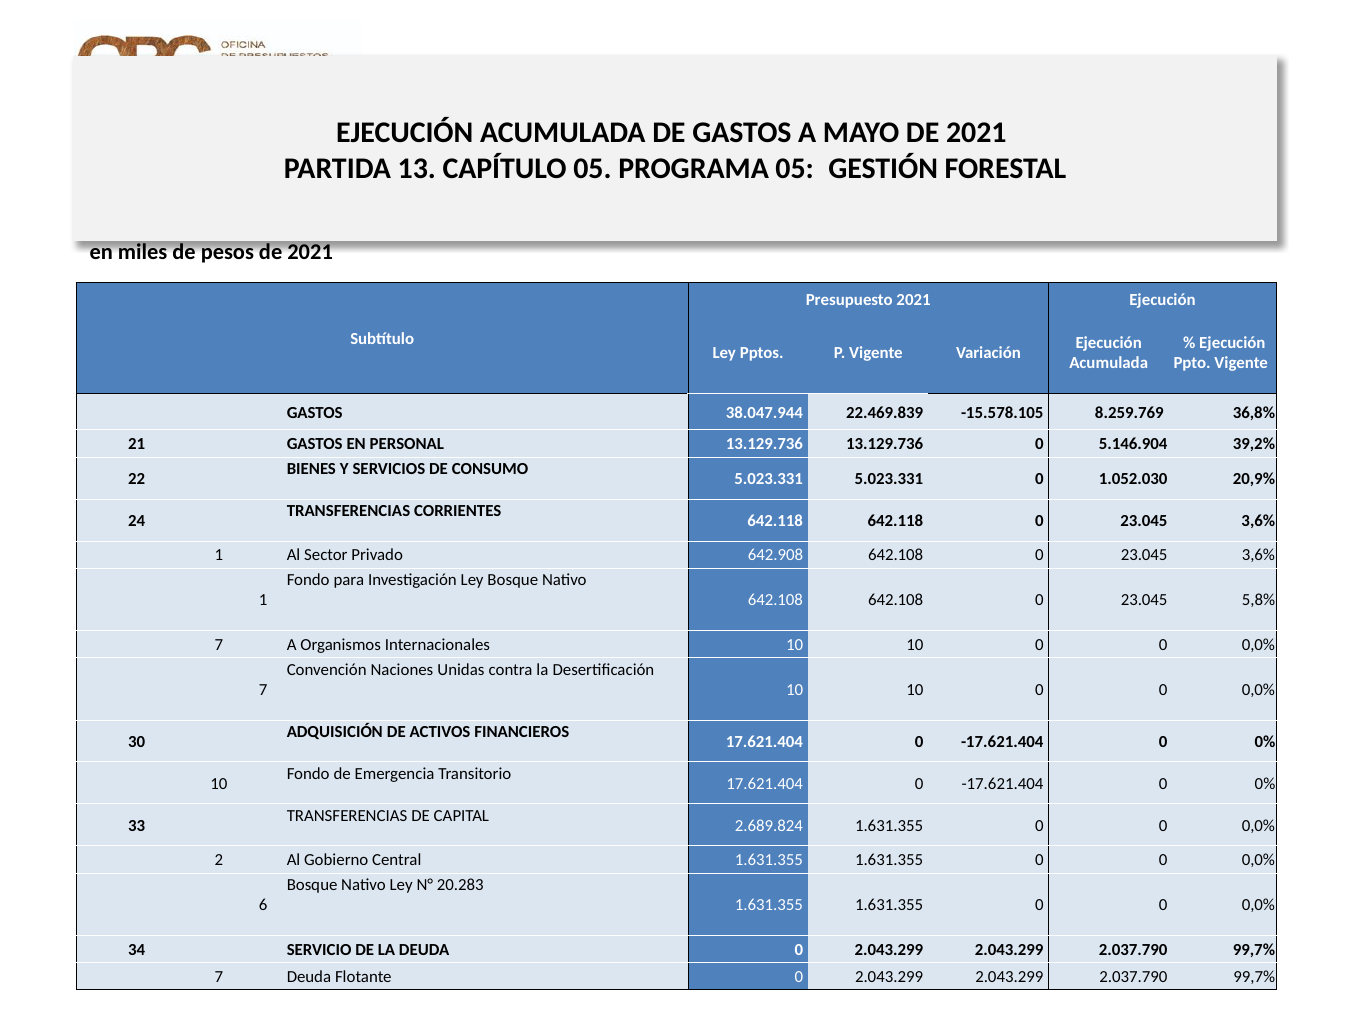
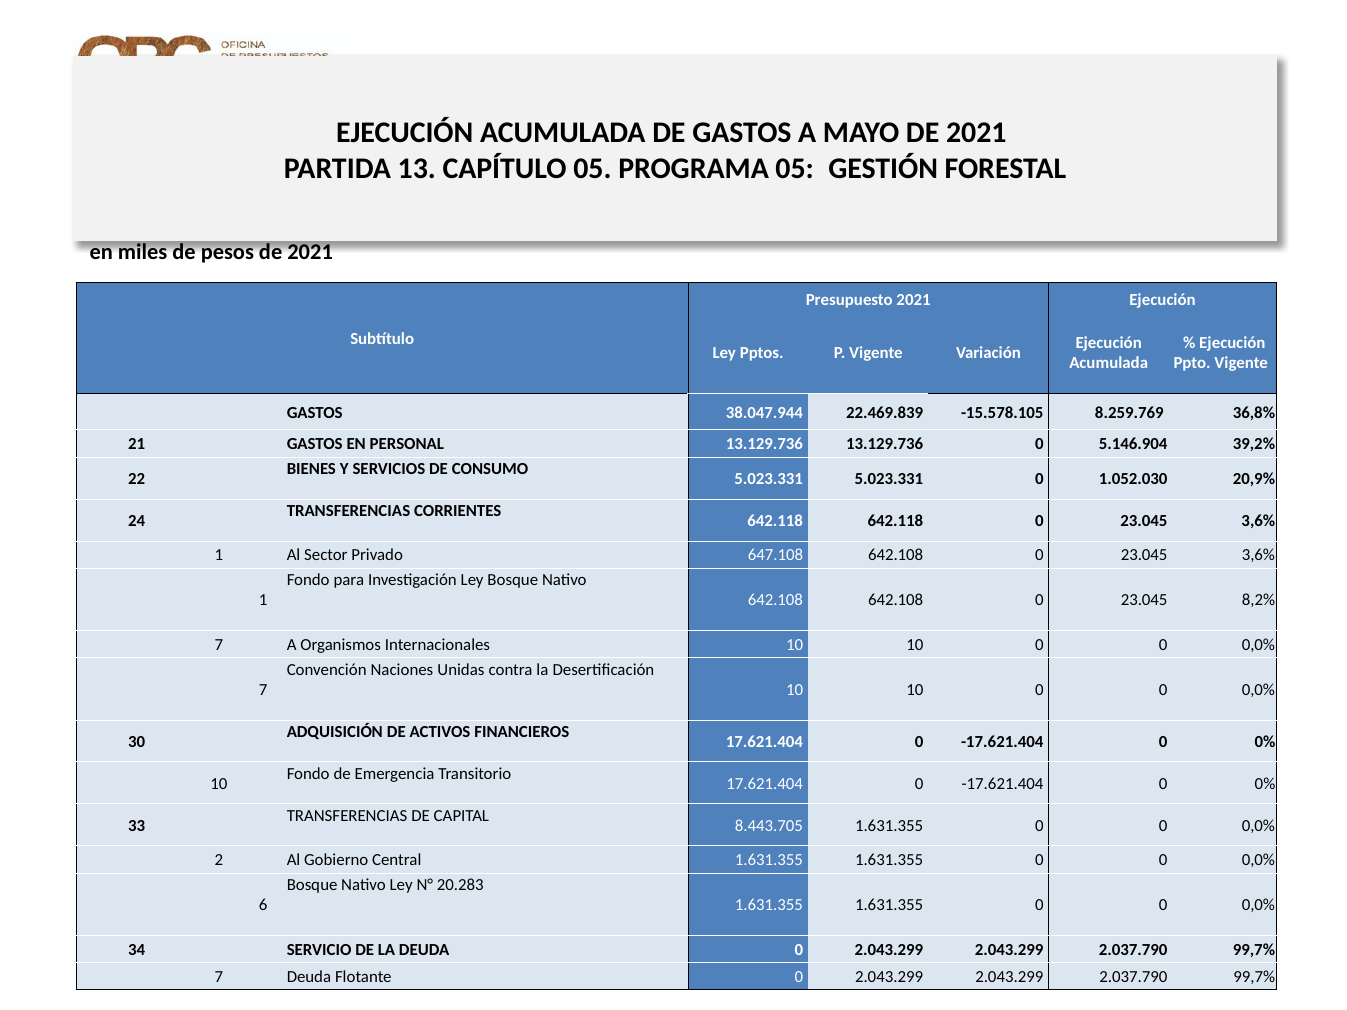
642.908: 642.908 -> 647.108
5,8%: 5,8% -> 8,2%
2.689.824: 2.689.824 -> 8.443.705
